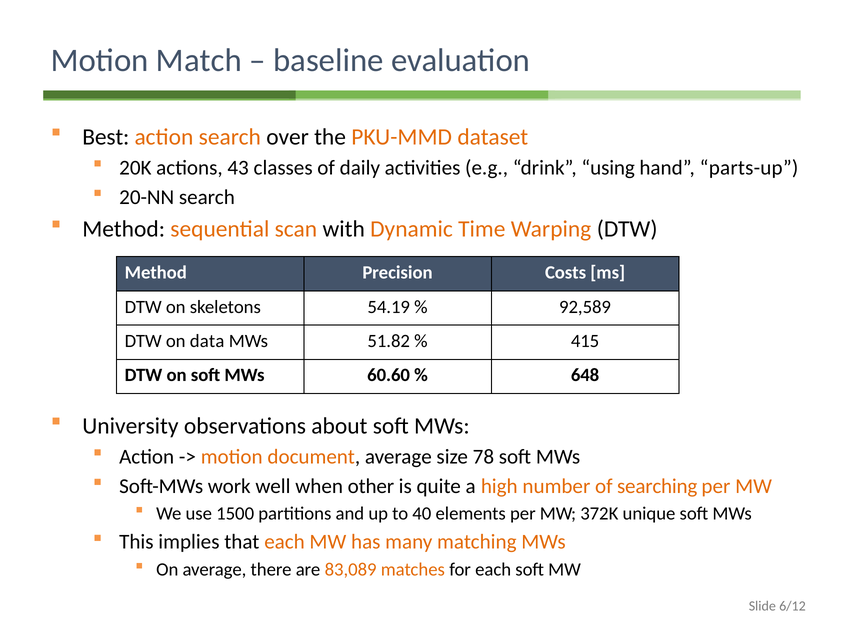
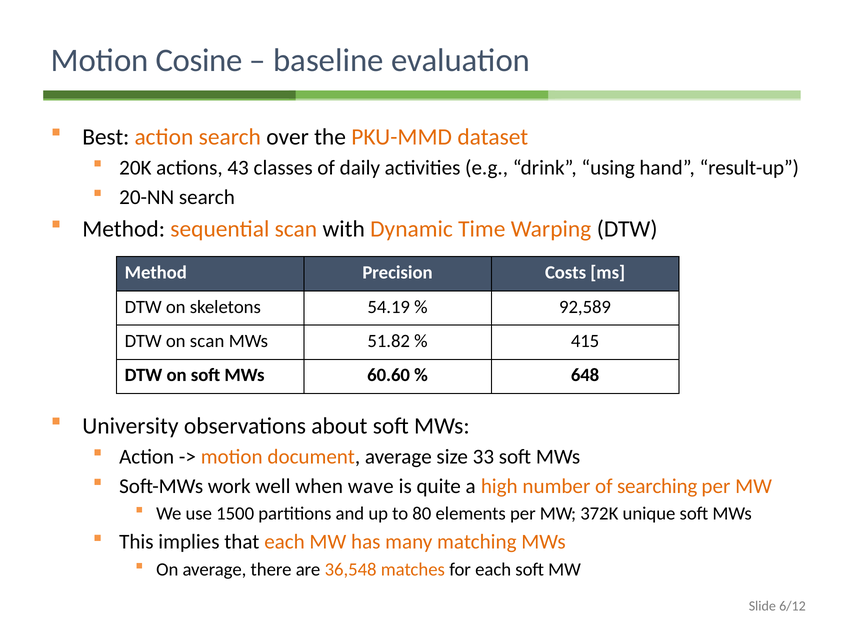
Match: Match -> Cosine
parts-up: parts-up -> result-up
on data: data -> scan
78: 78 -> 33
other: other -> wave
40: 40 -> 80
83,089: 83,089 -> 36,548
